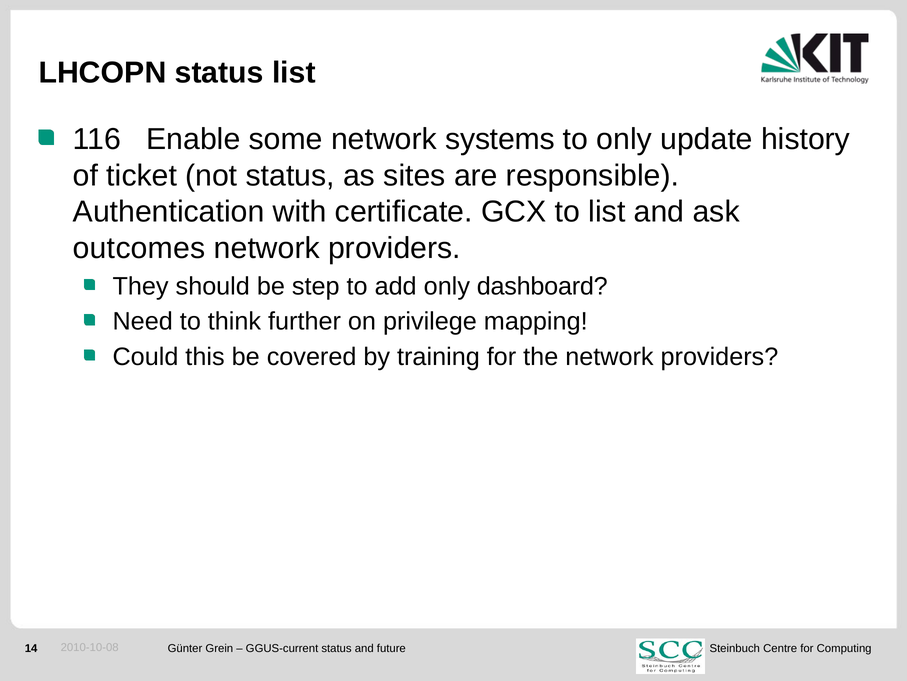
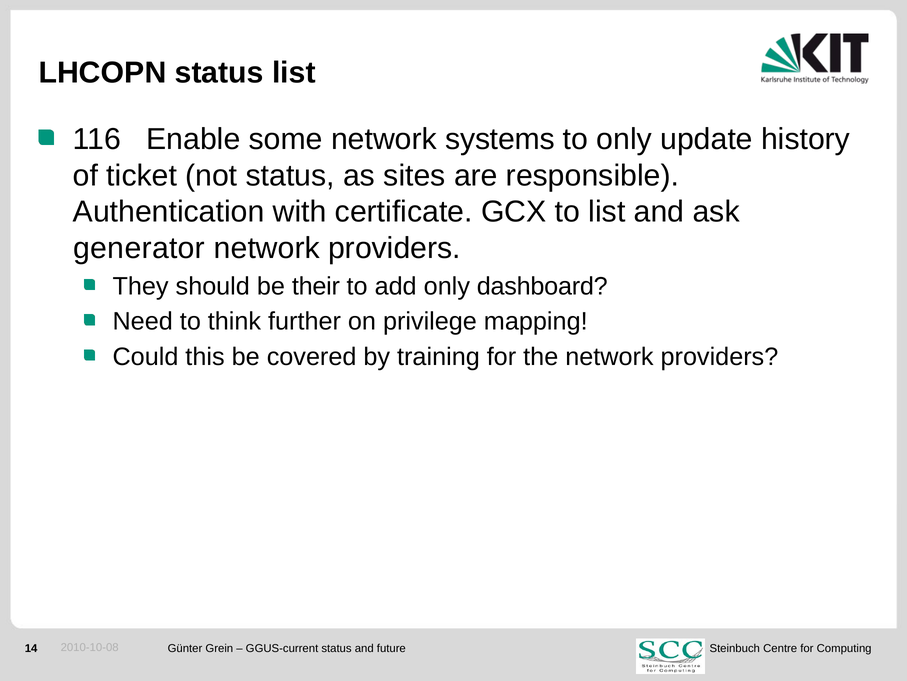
outcomes: outcomes -> generator
step: step -> their
